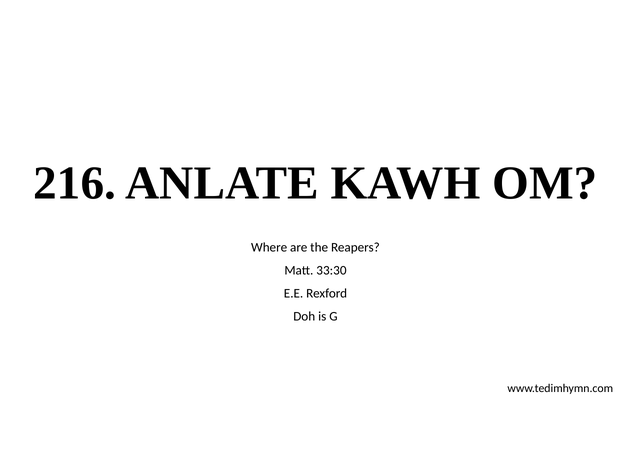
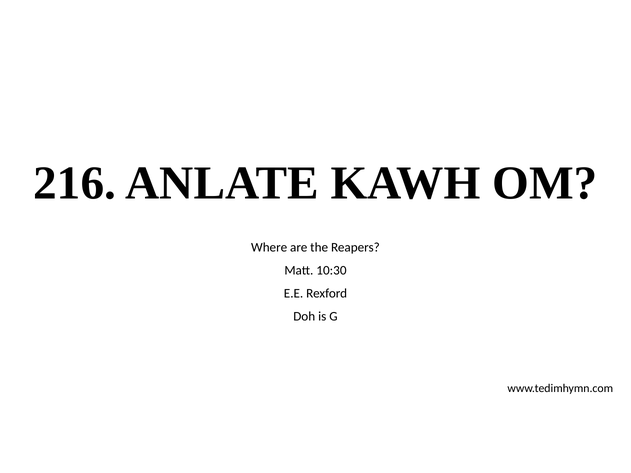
33:30: 33:30 -> 10:30
